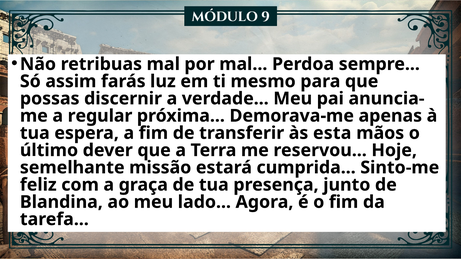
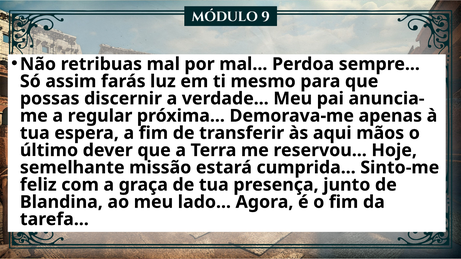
esta: esta -> aqui
